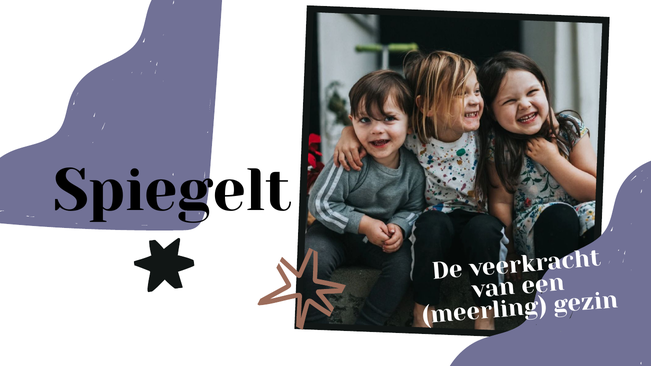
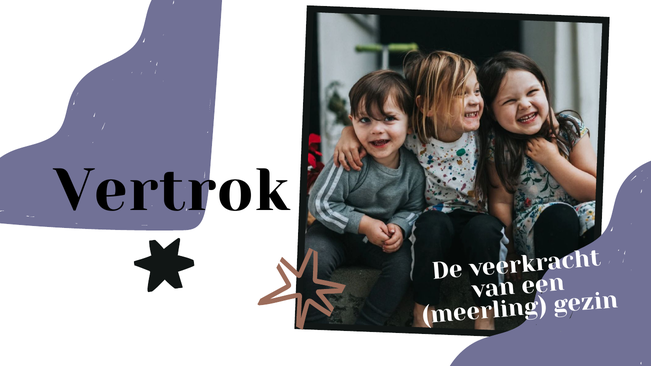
Spiegelt: Spiegelt -> Vertrok
